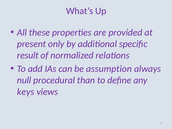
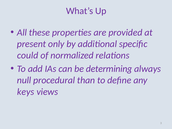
result: result -> could
assumption: assumption -> determining
